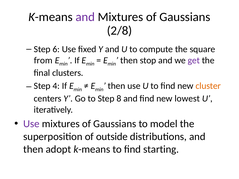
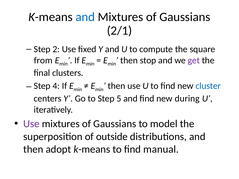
and at (85, 17) colour: purple -> blue
2/8: 2/8 -> 2/1
6: 6 -> 2
cluster colour: orange -> blue
8: 8 -> 5
lowest: lowest -> during
starting: starting -> manual
